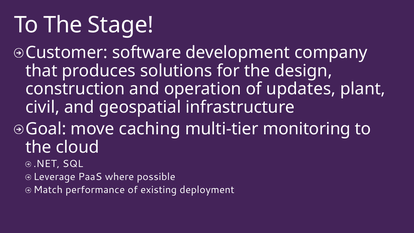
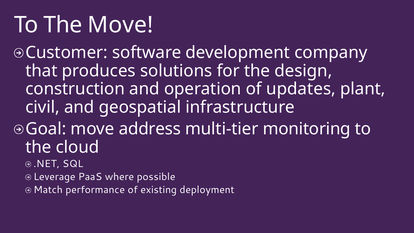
The Stage: Stage -> Move
caching: caching -> address
